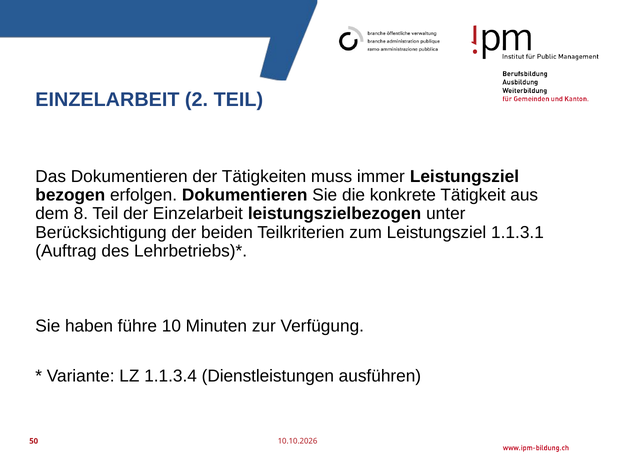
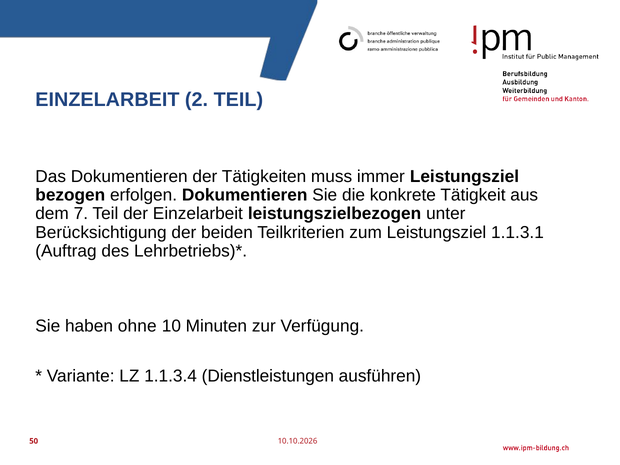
8: 8 -> 7
führe: führe -> ohne
